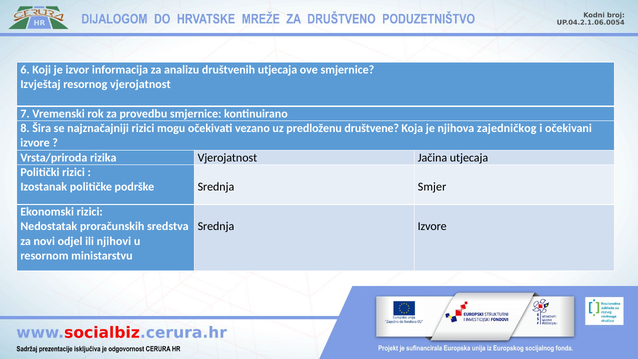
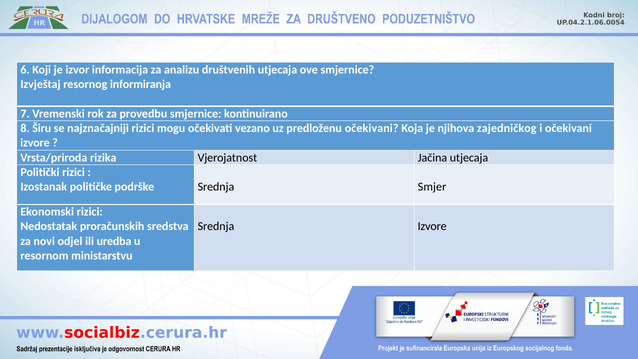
resornog vjerojatnost: vjerojatnost -> informiranja
Šira: Šira -> Širu
predloženu društvene: društvene -> očekivani
njihovi: njihovi -> uredba
